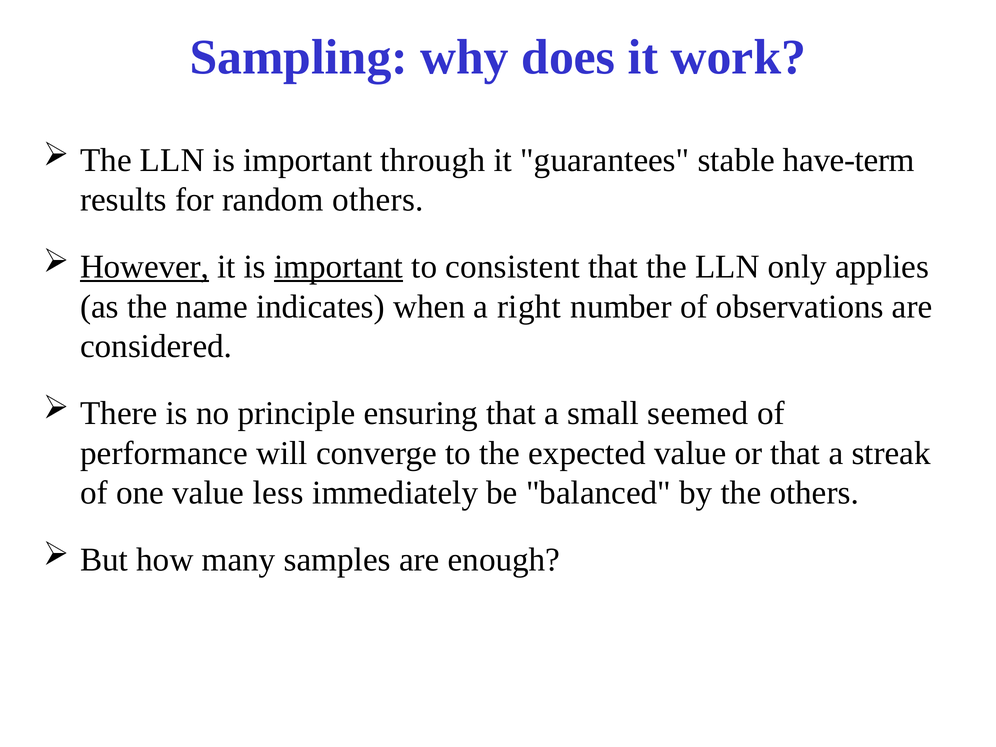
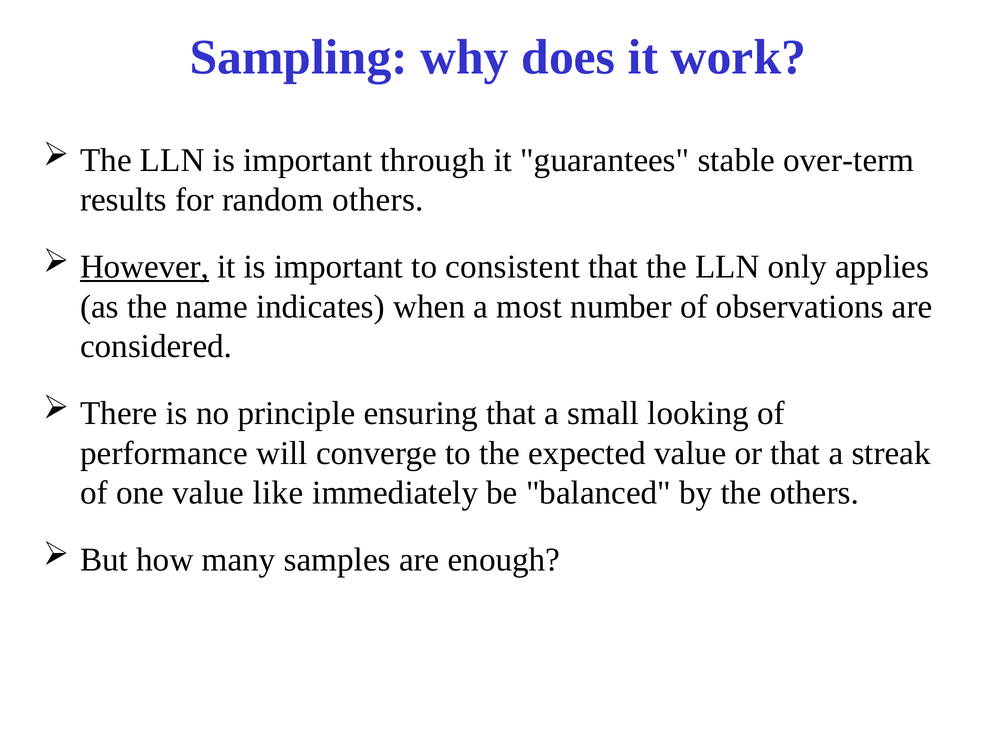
have-term: have-term -> over-term
important at (339, 267) underline: present -> none
right: right -> most
seemed: seemed -> looking
less: less -> like
